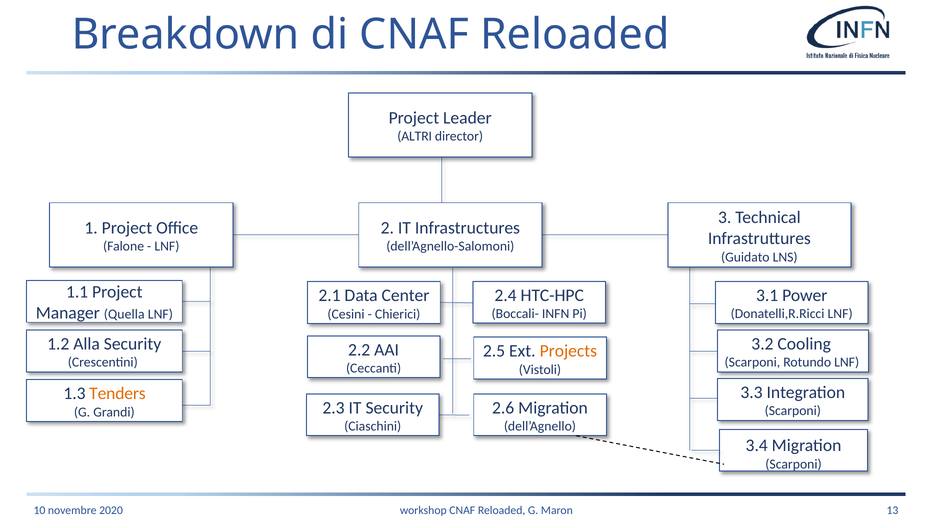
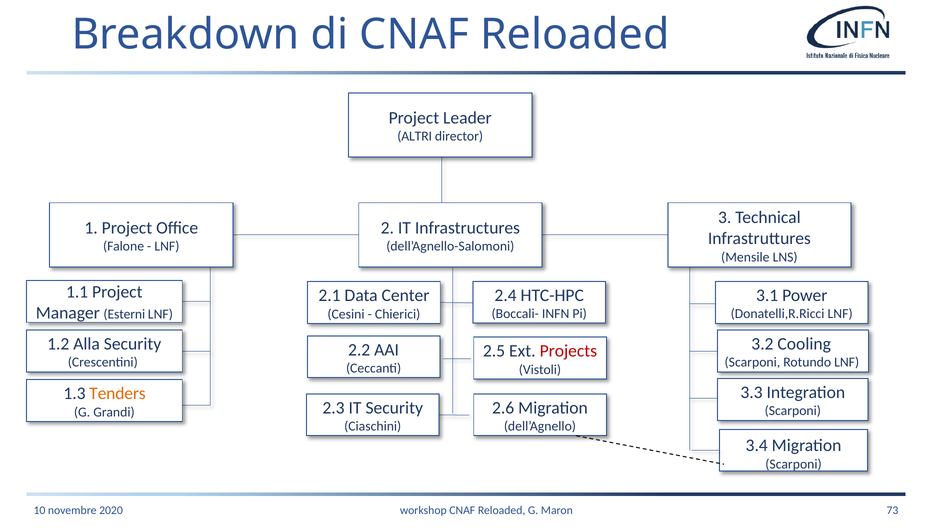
Guidato: Guidato -> Mensile
Quella: Quella -> Esterni
Projects colour: orange -> red
13: 13 -> 73
